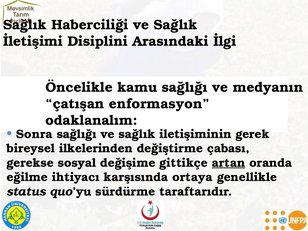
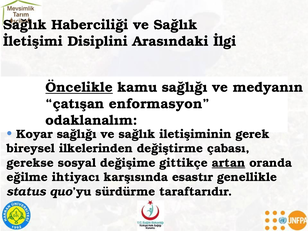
Öncelikle underline: none -> present
Sonra: Sonra -> Koyar
ortaya: ortaya -> esastır
